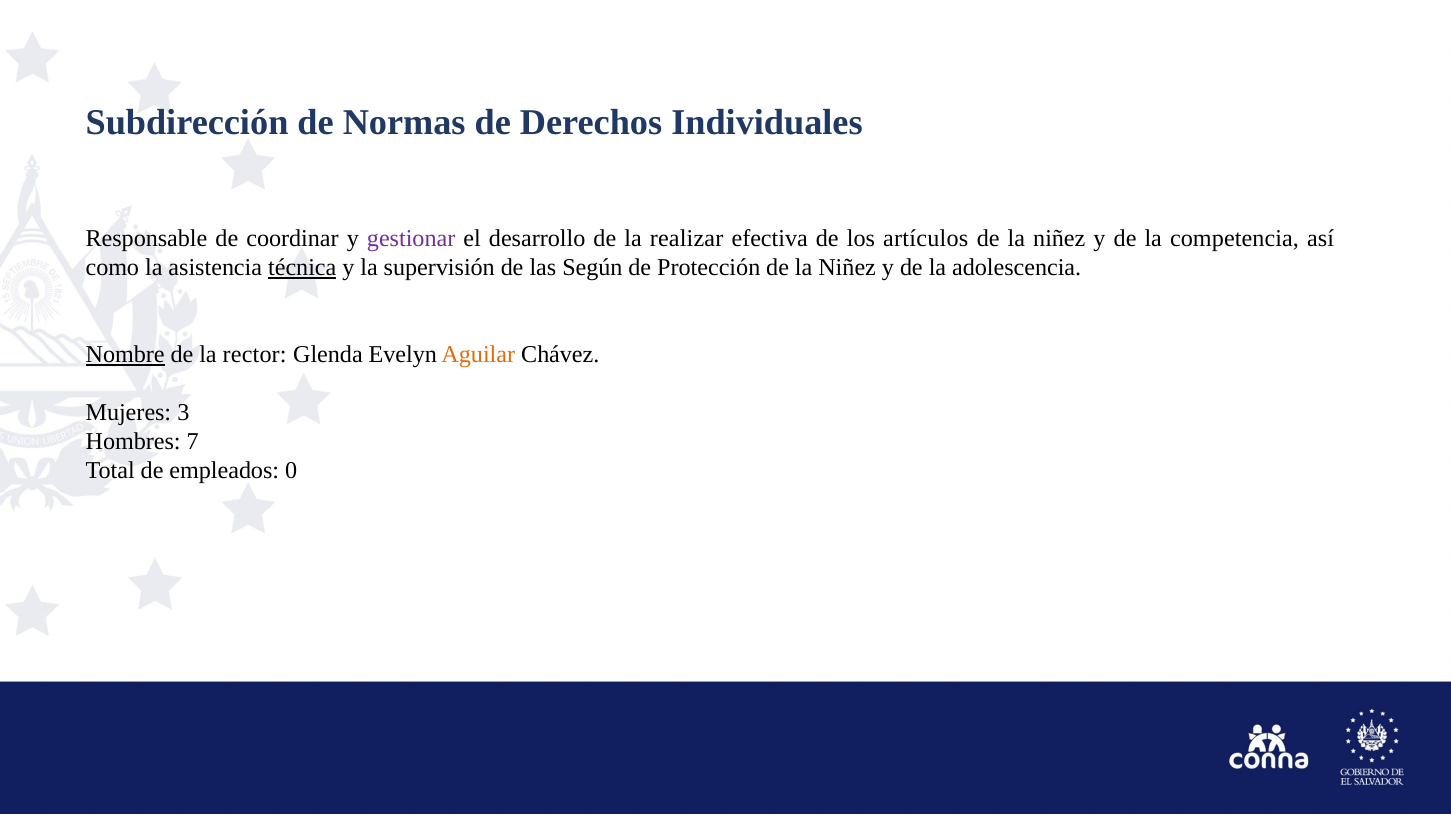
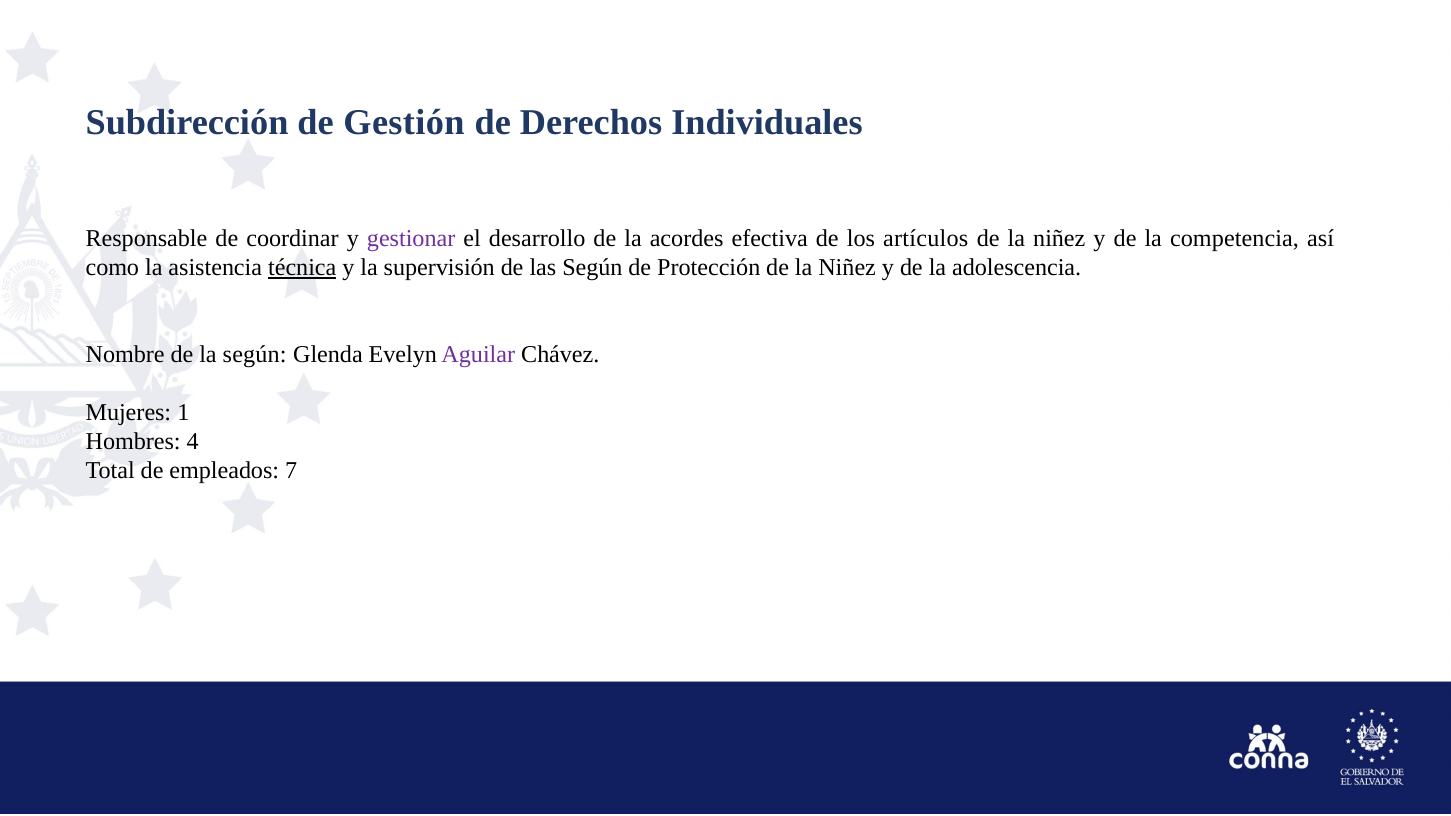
Normas: Normas -> Gestión
realizar: realizar -> acordes
Nombre underline: present -> none
la rector: rector -> según
Aguilar colour: orange -> purple
3: 3 -> 1
7: 7 -> 4
0: 0 -> 7
